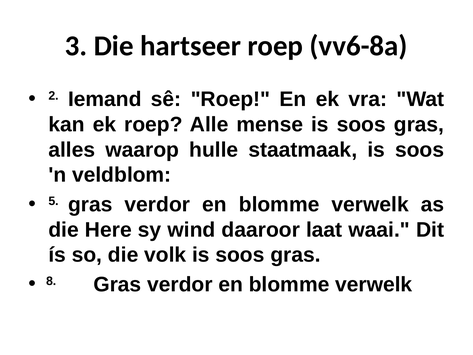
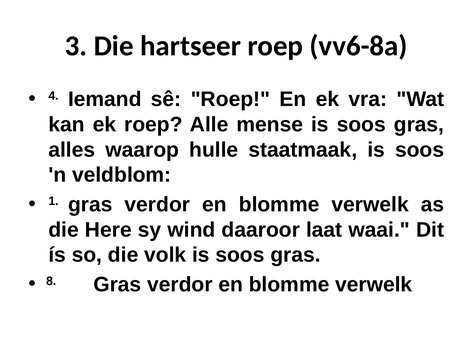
2: 2 -> 4
5: 5 -> 1
